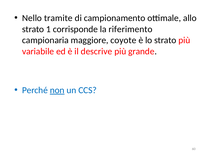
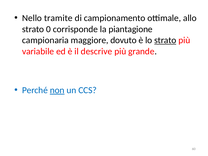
1: 1 -> 0
riferimento: riferimento -> piantagione
coyote: coyote -> dovuto
strato at (165, 40) underline: none -> present
